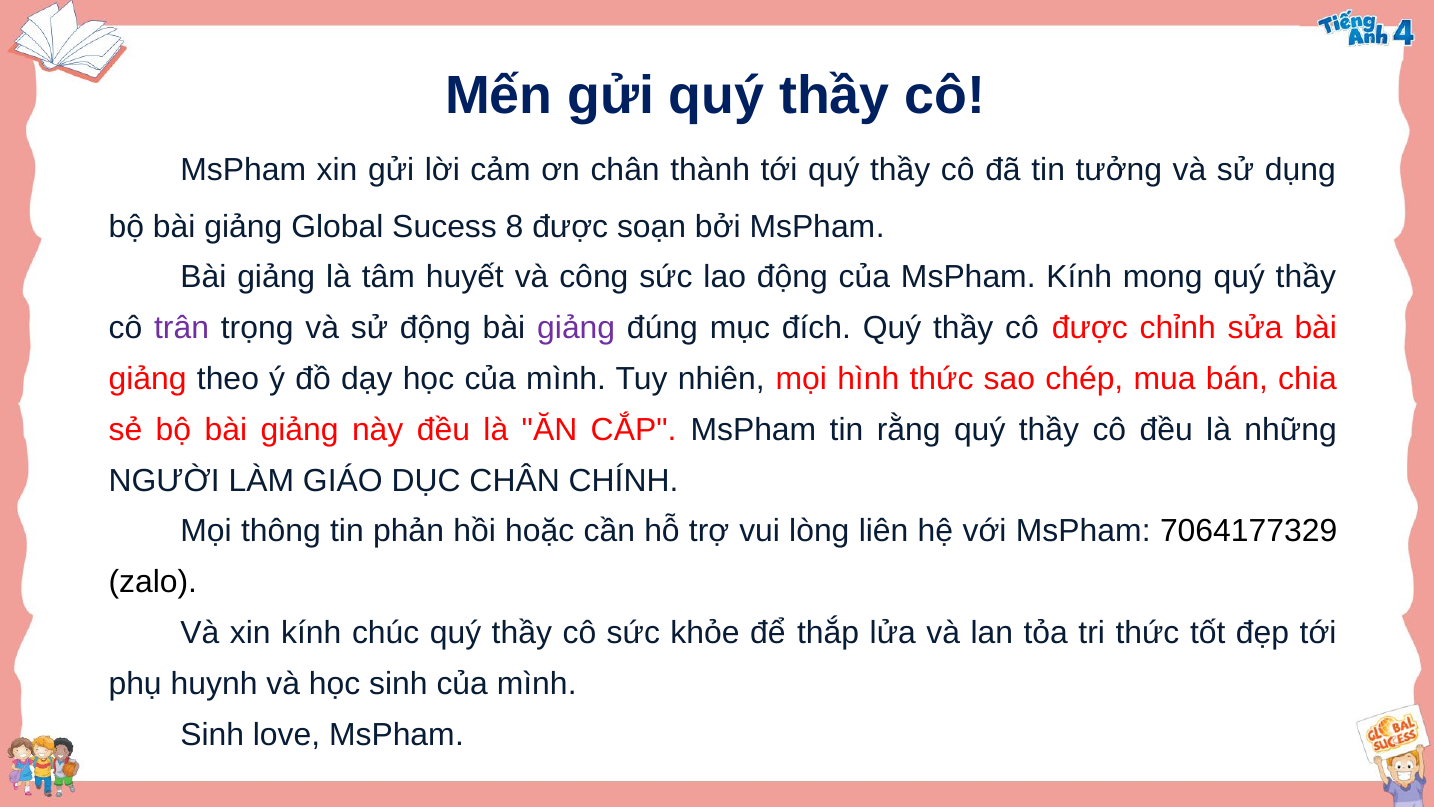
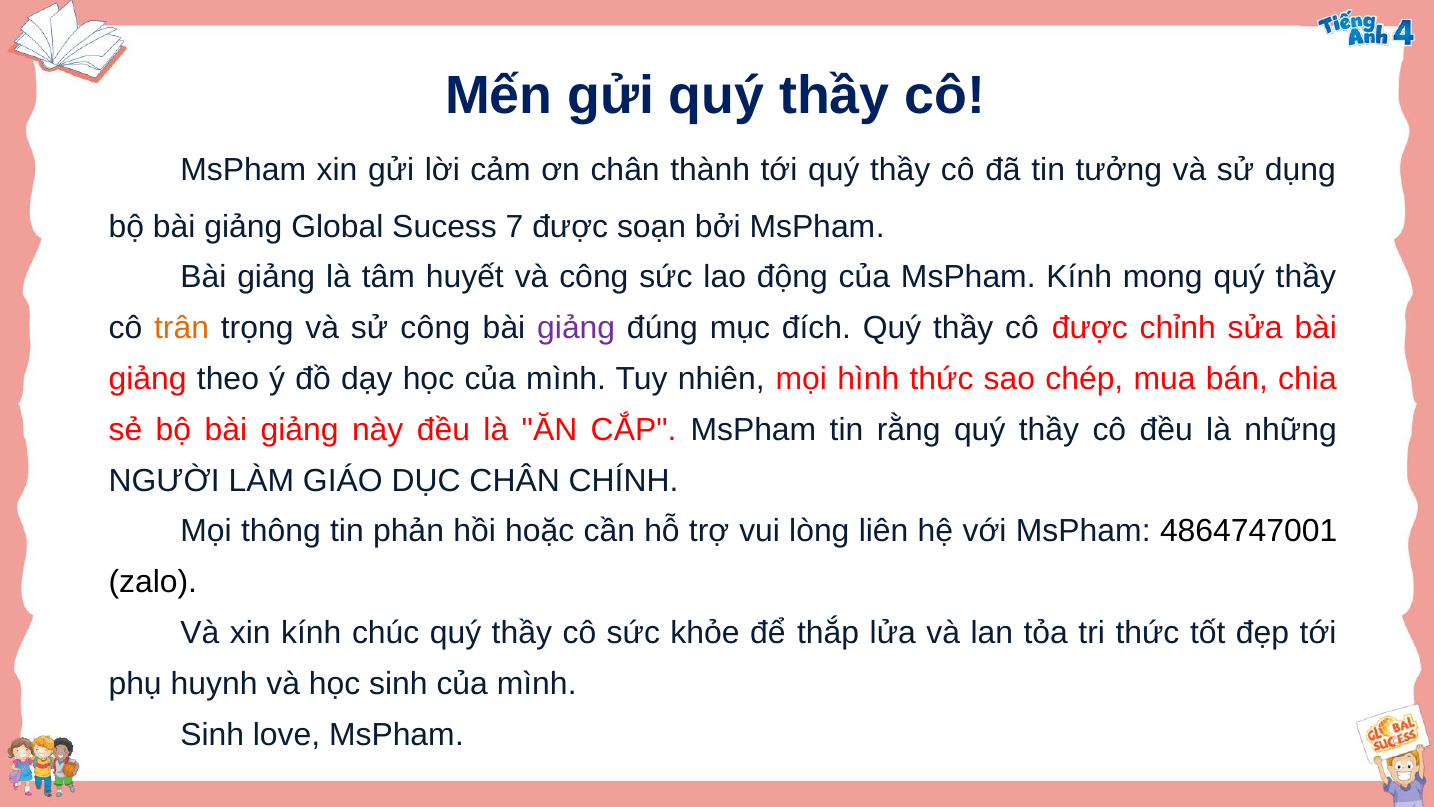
8: 8 -> 7
trân colour: purple -> orange
sử động: động -> công
7064177329: 7064177329 -> 4864747001
